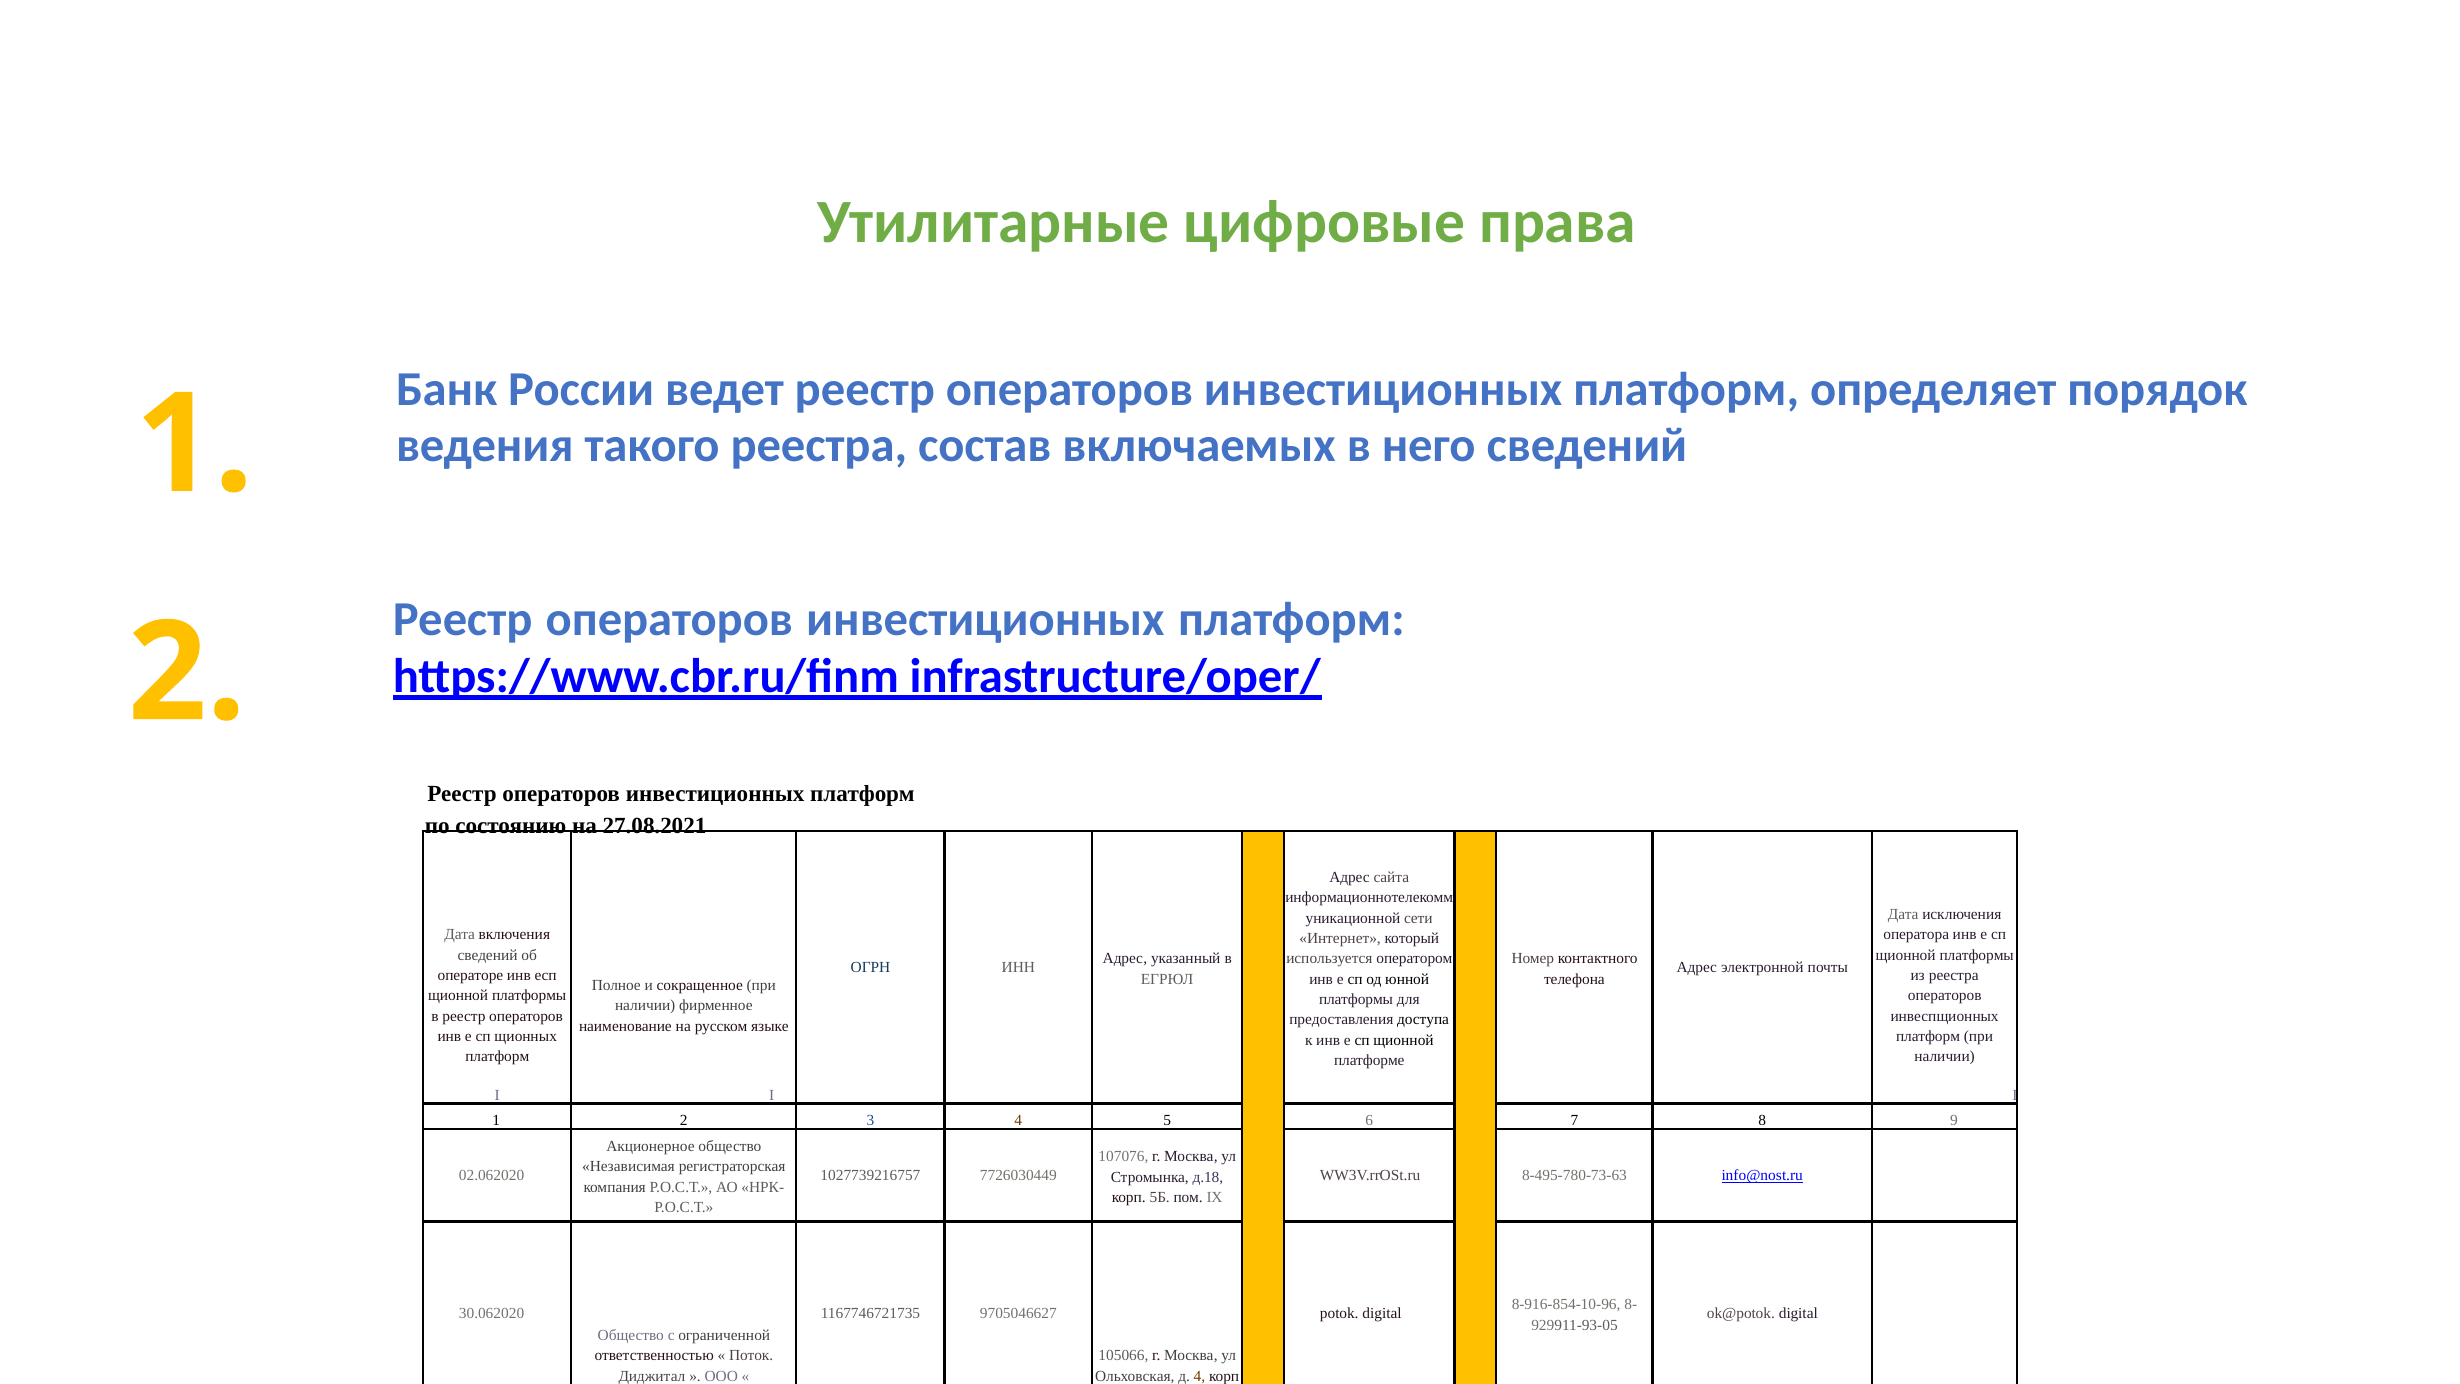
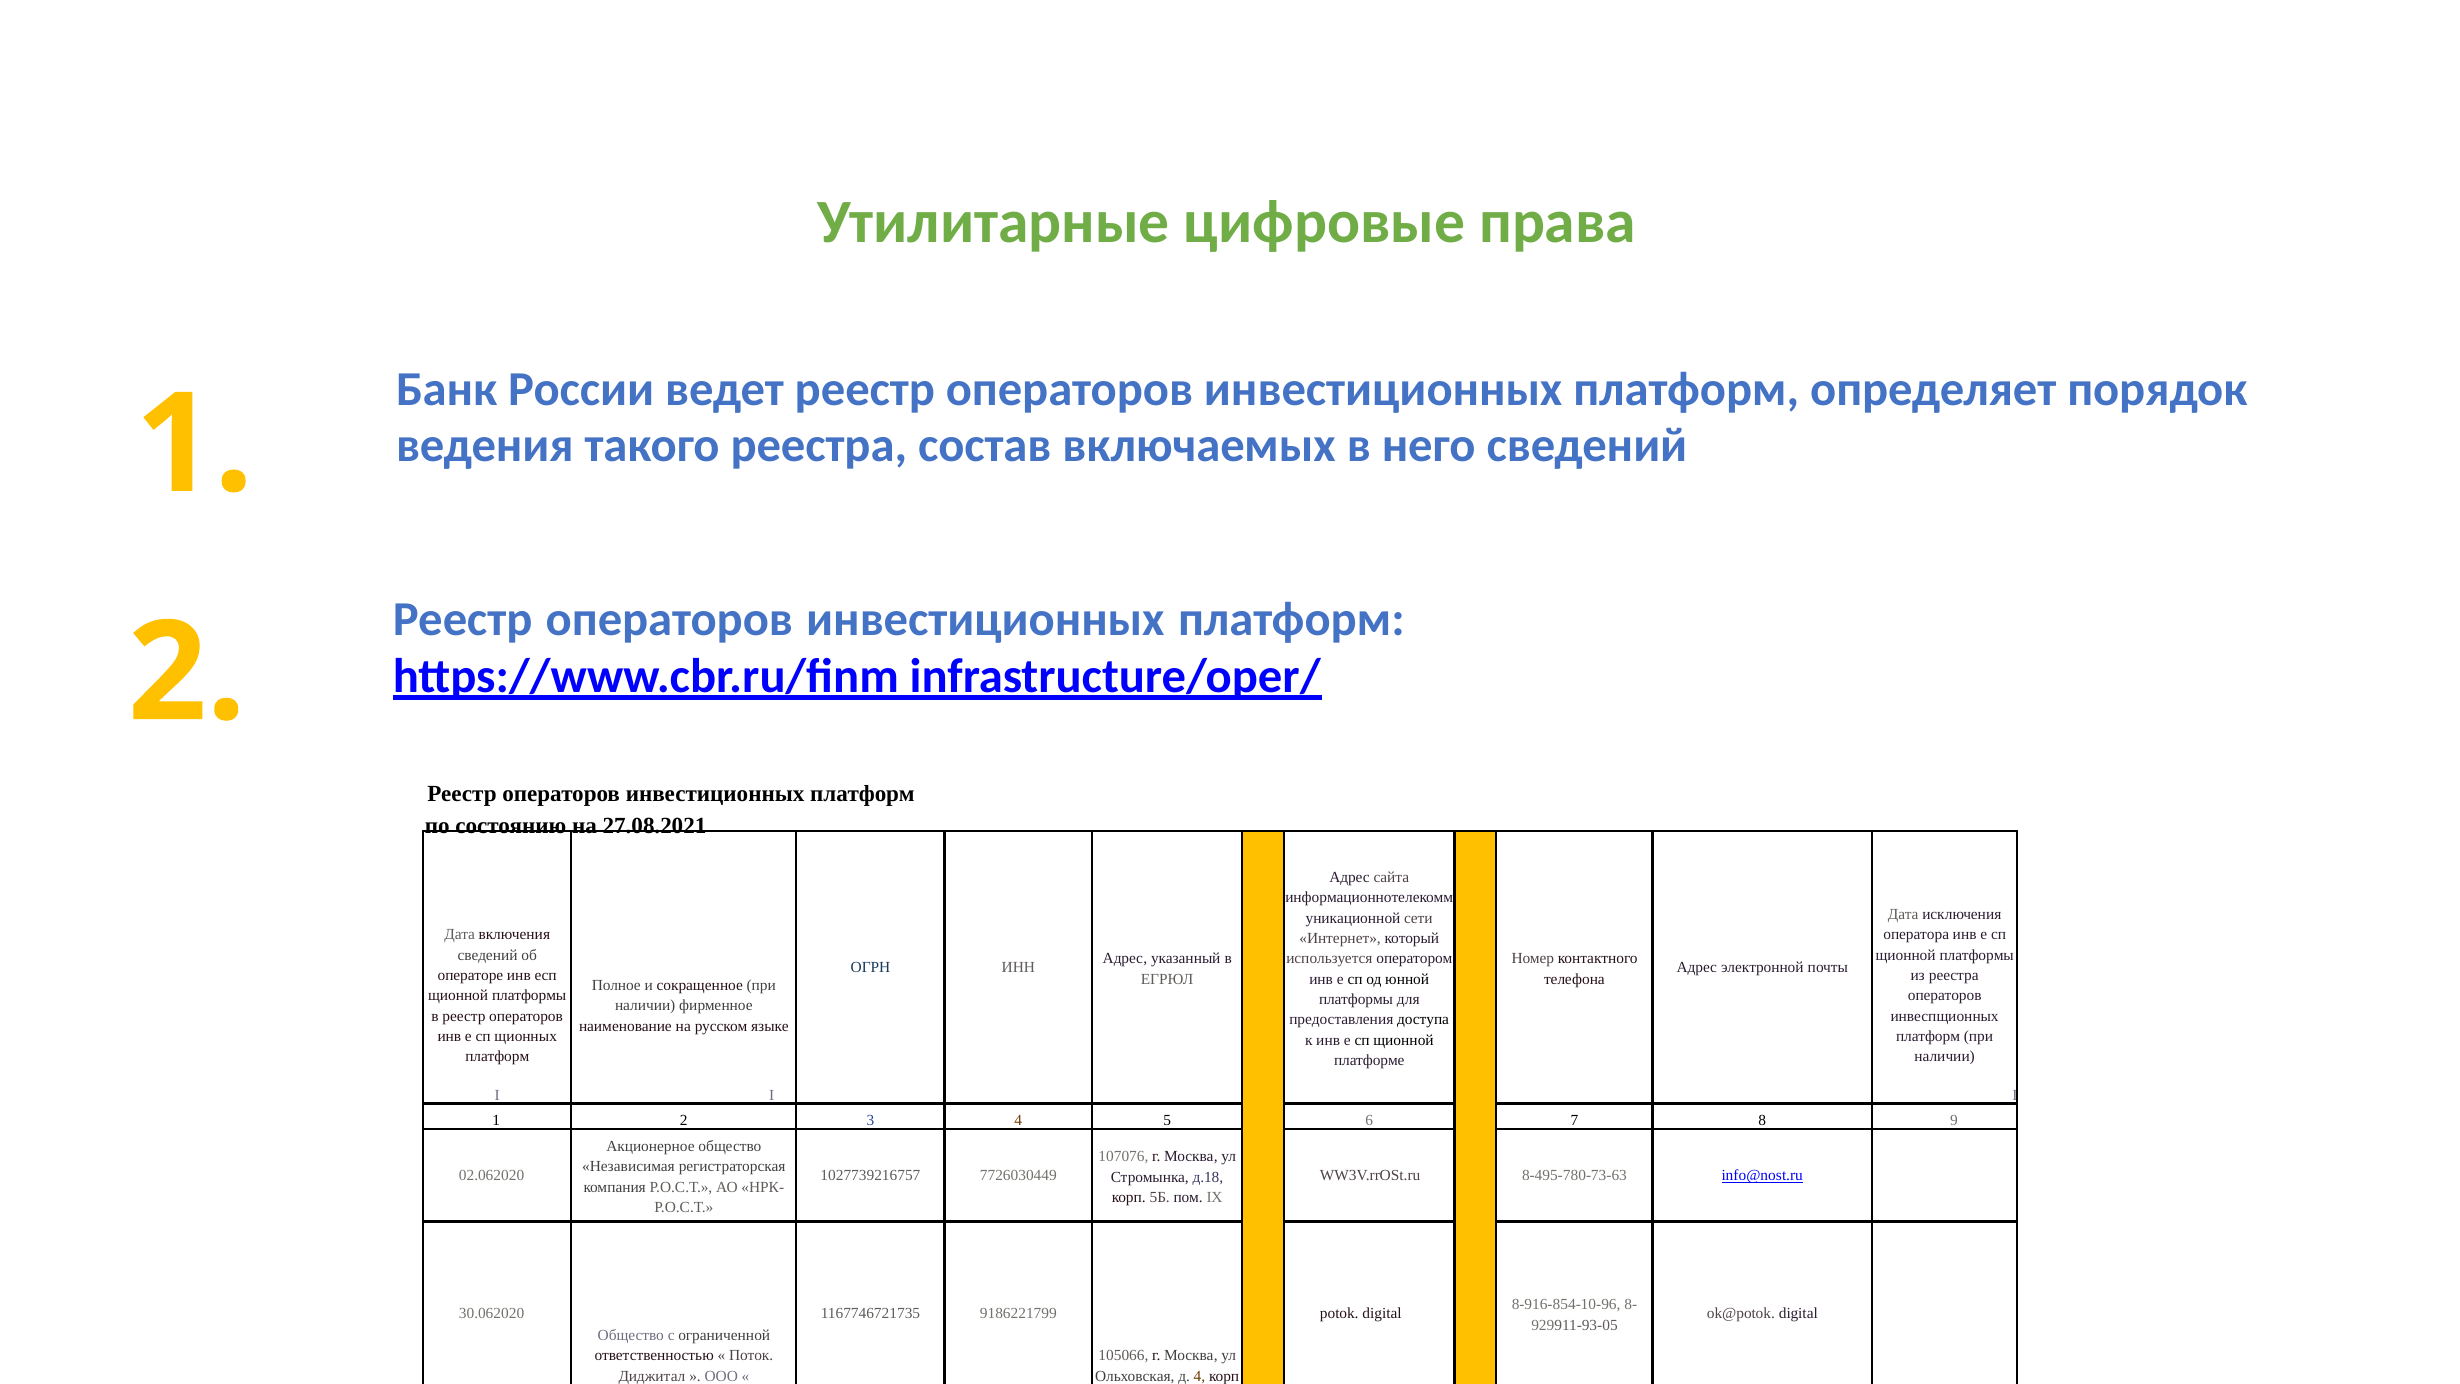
9705046627: 9705046627 -> 9186221799
